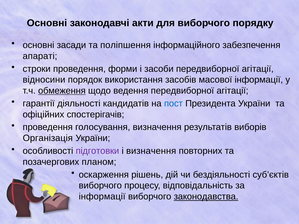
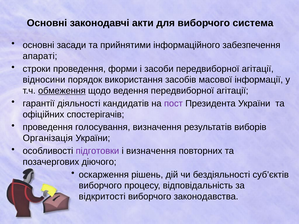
порядку: порядку -> система
поліпшення: поліпшення -> прийнятими
пост colour: blue -> purple
планом: планом -> діючого
інформації at (102, 197): інформації -> відкритості
законодавства underline: present -> none
